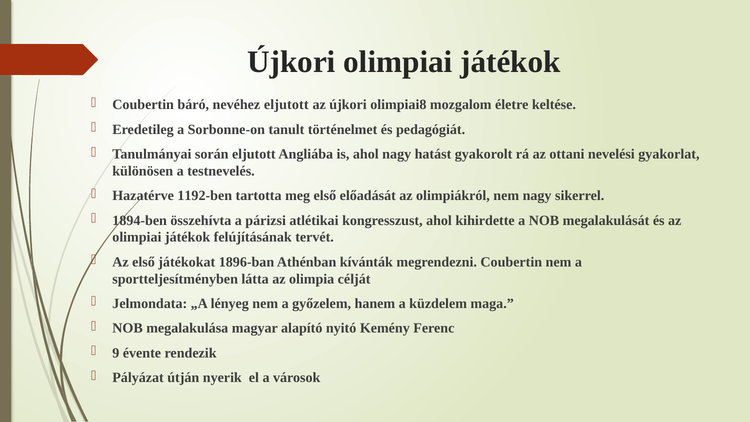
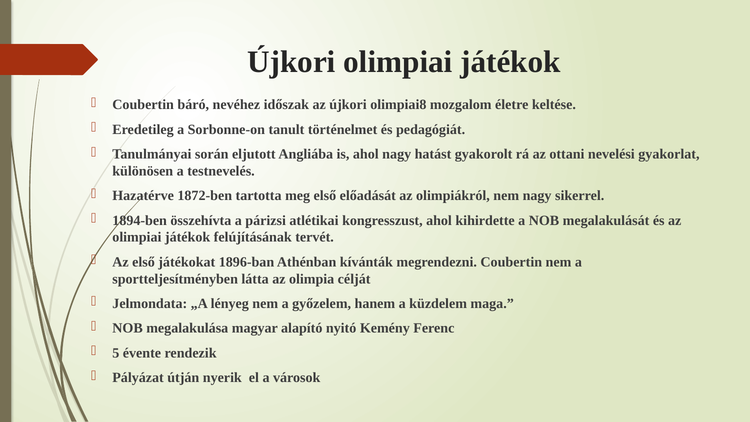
nevéhez eljutott: eljutott -> időszak
1192-ben: 1192-ben -> 1872-ben
9: 9 -> 5
